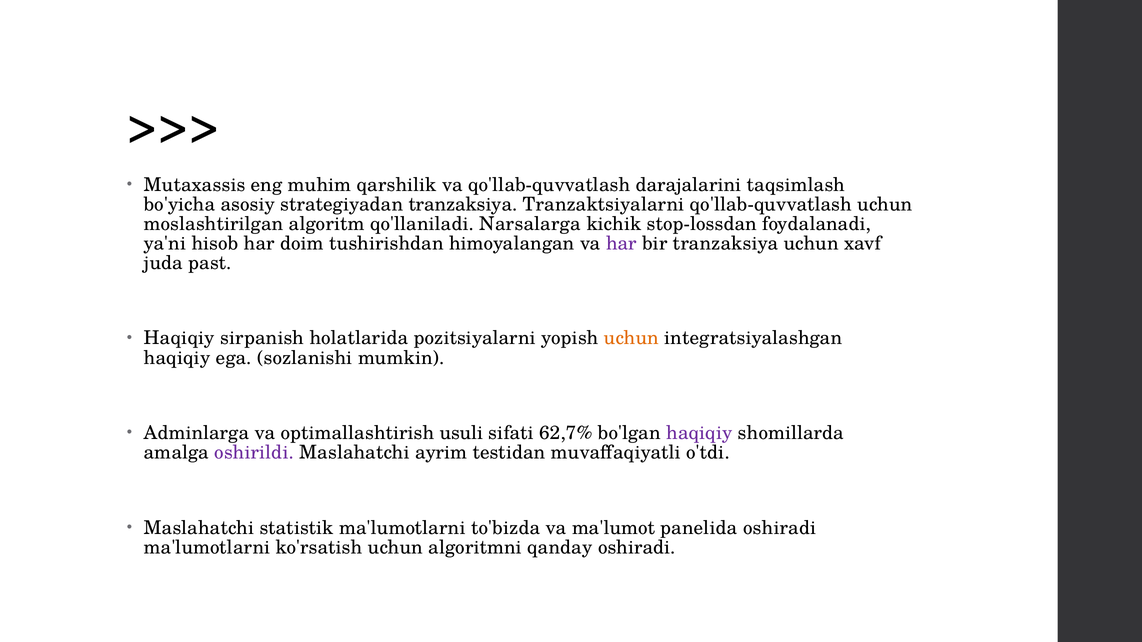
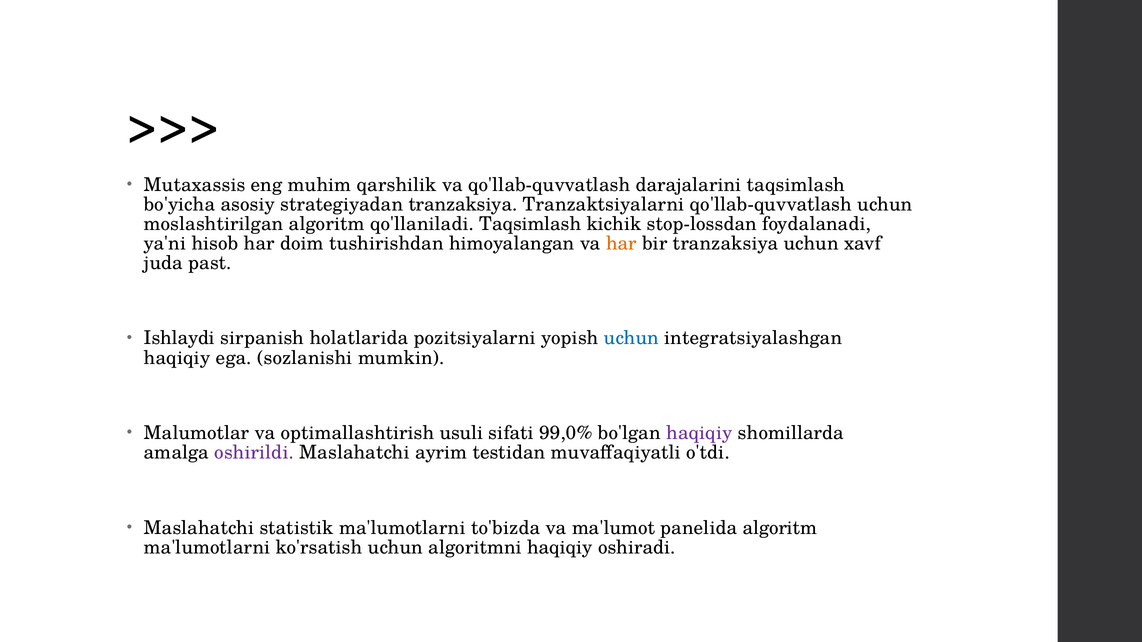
qo'llaniladi Narsalarga: Narsalarga -> Taqsimlash
har at (621, 243) colour: purple -> orange
Haqiqiy at (179, 338): Haqiqiy -> Ishlaydi
uchun at (631, 338) colour: orange -> blue
Adminlarga: Adminlarga -> Malumotlar
62,7%: 62,7% -> 99,0%
panelida oshiradi: oshiradi -> algoritm
algoritmni qanday: qanday -> haqiqiy
